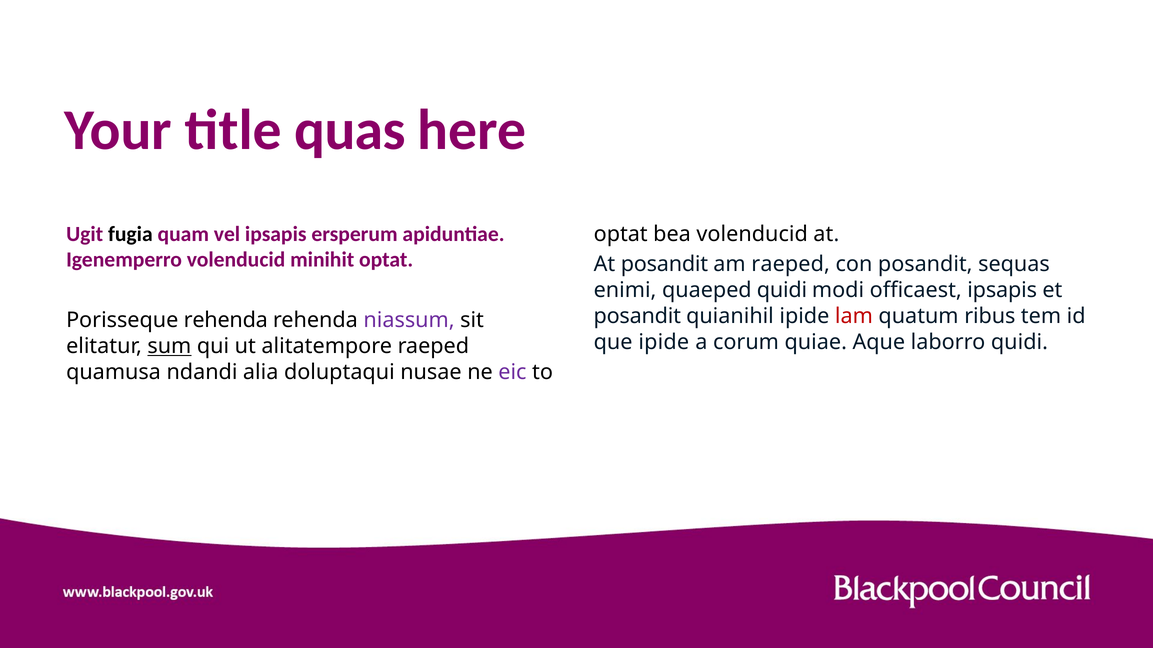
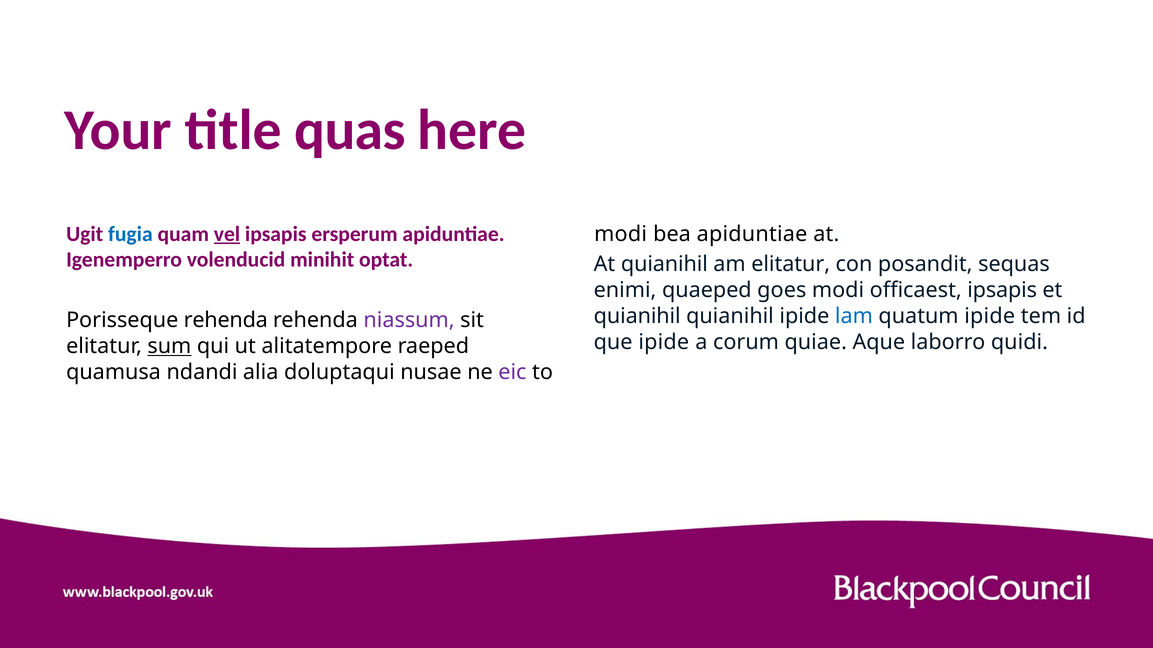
fugia colour: black -> blue
vel underline: none -> present
optat at (621, 234): optat -> modi
bea volenducid: volenducid -> apiduntiae
At posandit: posandit -> quianihil
am raeped: raeped -> elitatur
quaeped quidi: quidi -> goes
posandit at (637, 316): posandit -> quianihil
lam colour: red -> blue
quatum ribus: ribus -> ipide
